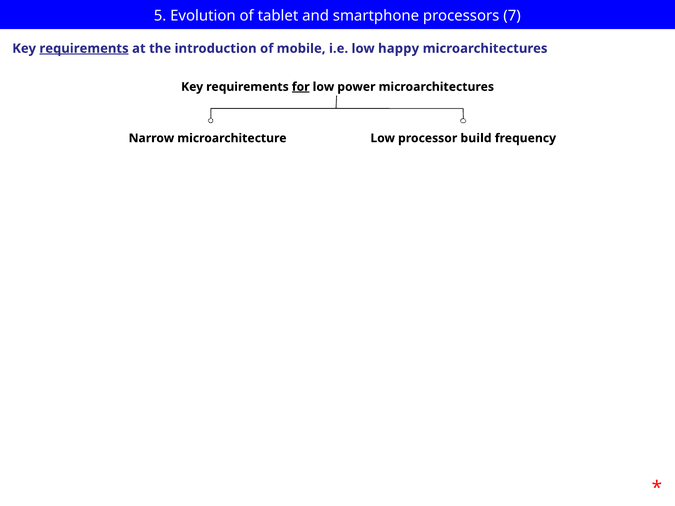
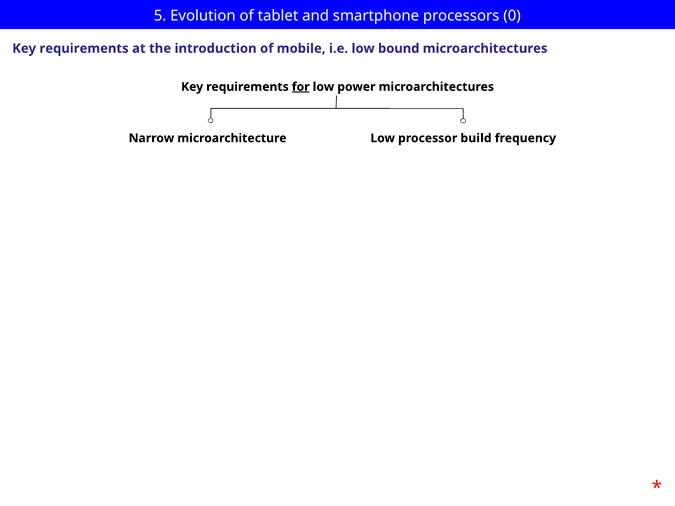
7: 7 -> 0
requirements at (84, 48) underline: present -> none
happy: happy -> bound
